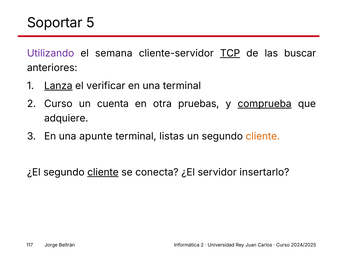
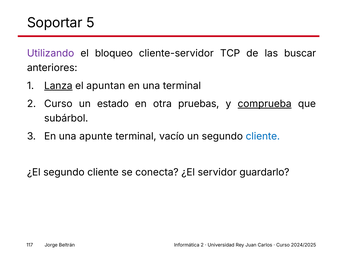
semana: semana -> bloqueo
TCP underline: present -> none
verificar: verificar -> apuntan
cuenta: cuenta -> estado
adquiere: adquiere -> subárbol
listas: listas -> vacío
cliente at (263, 136) colour: orange -> blue
cliente at (103, 172) underline: present -> none
insertarlo: insertarlo -> guardarlo
